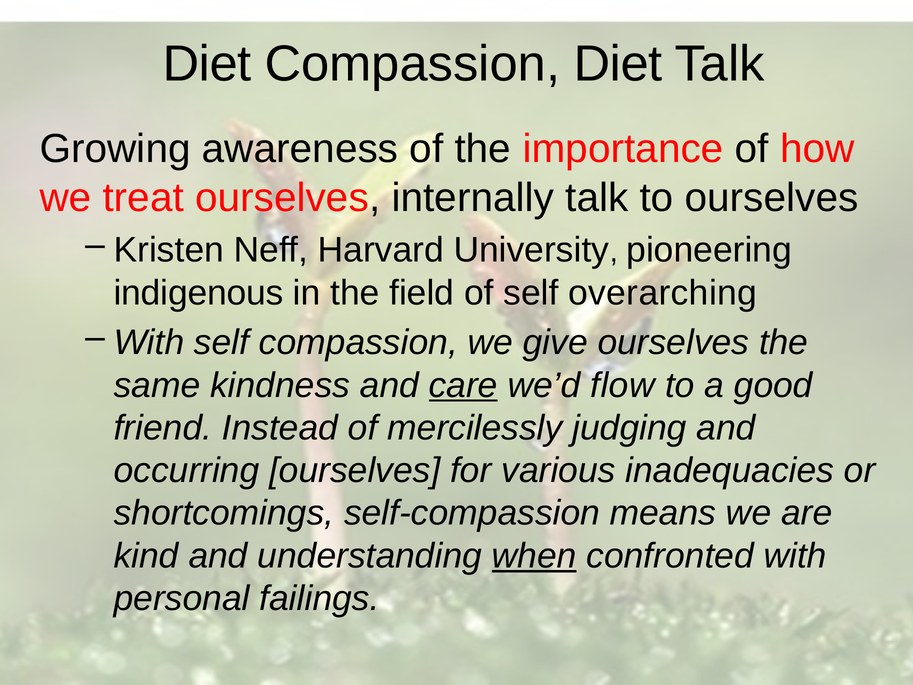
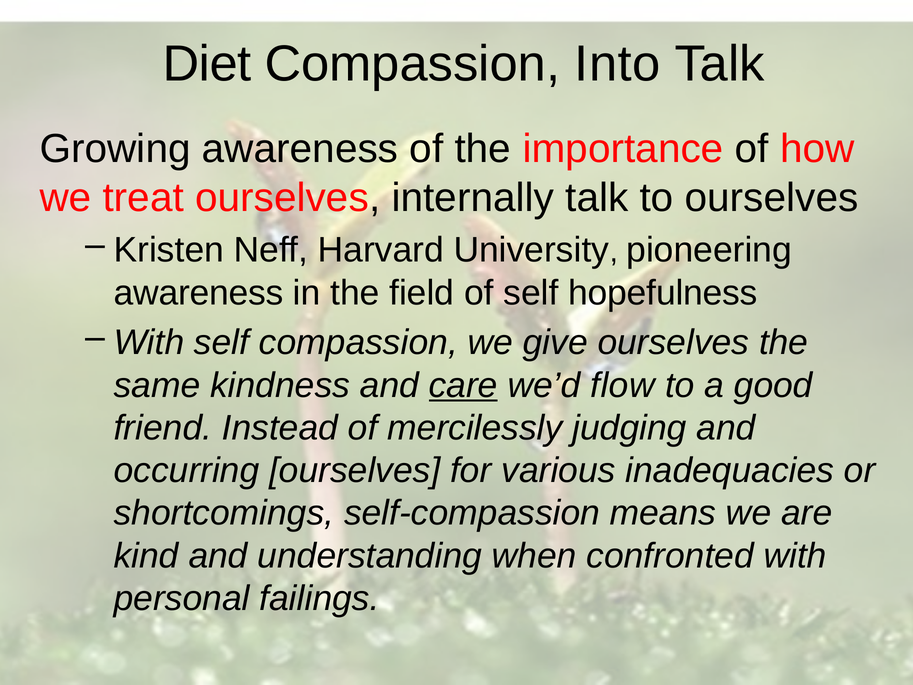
Compassion Diet: Diet -> Into
indigenous at (199, 293): indigenous -> awareness
overarching: overarching -> hopefulness
when underline: present -> none
